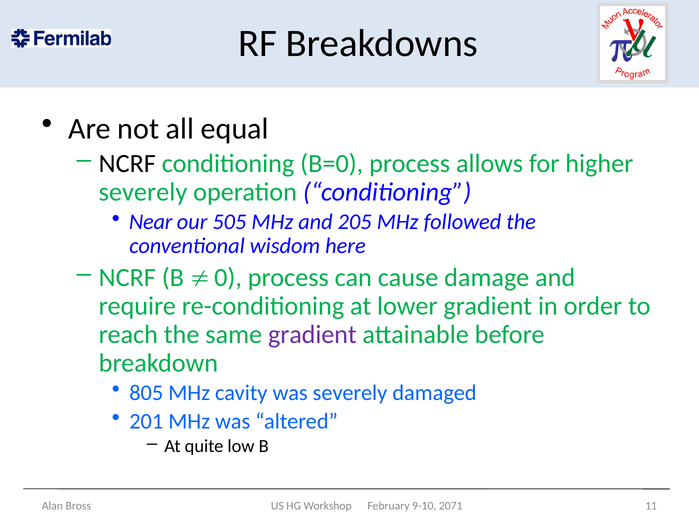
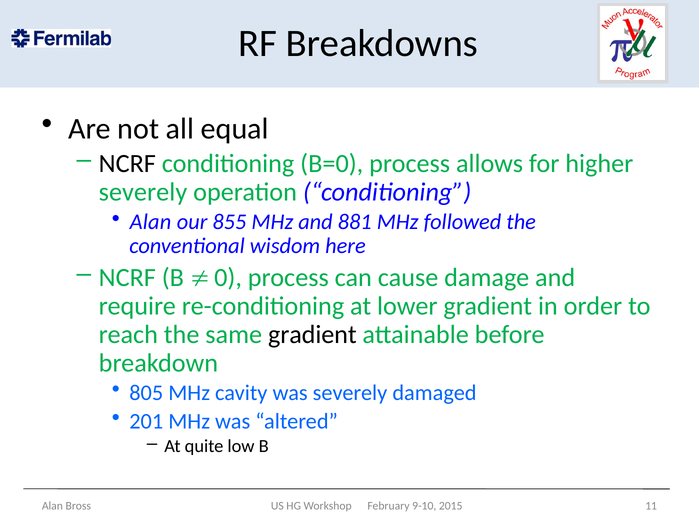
Near at (151, 222): Near -> Alan
505: 505 -> 855
205: 205 -> 881
gradient at (312, 334) colour: purple -> black
2071: 2071 -> 2015
